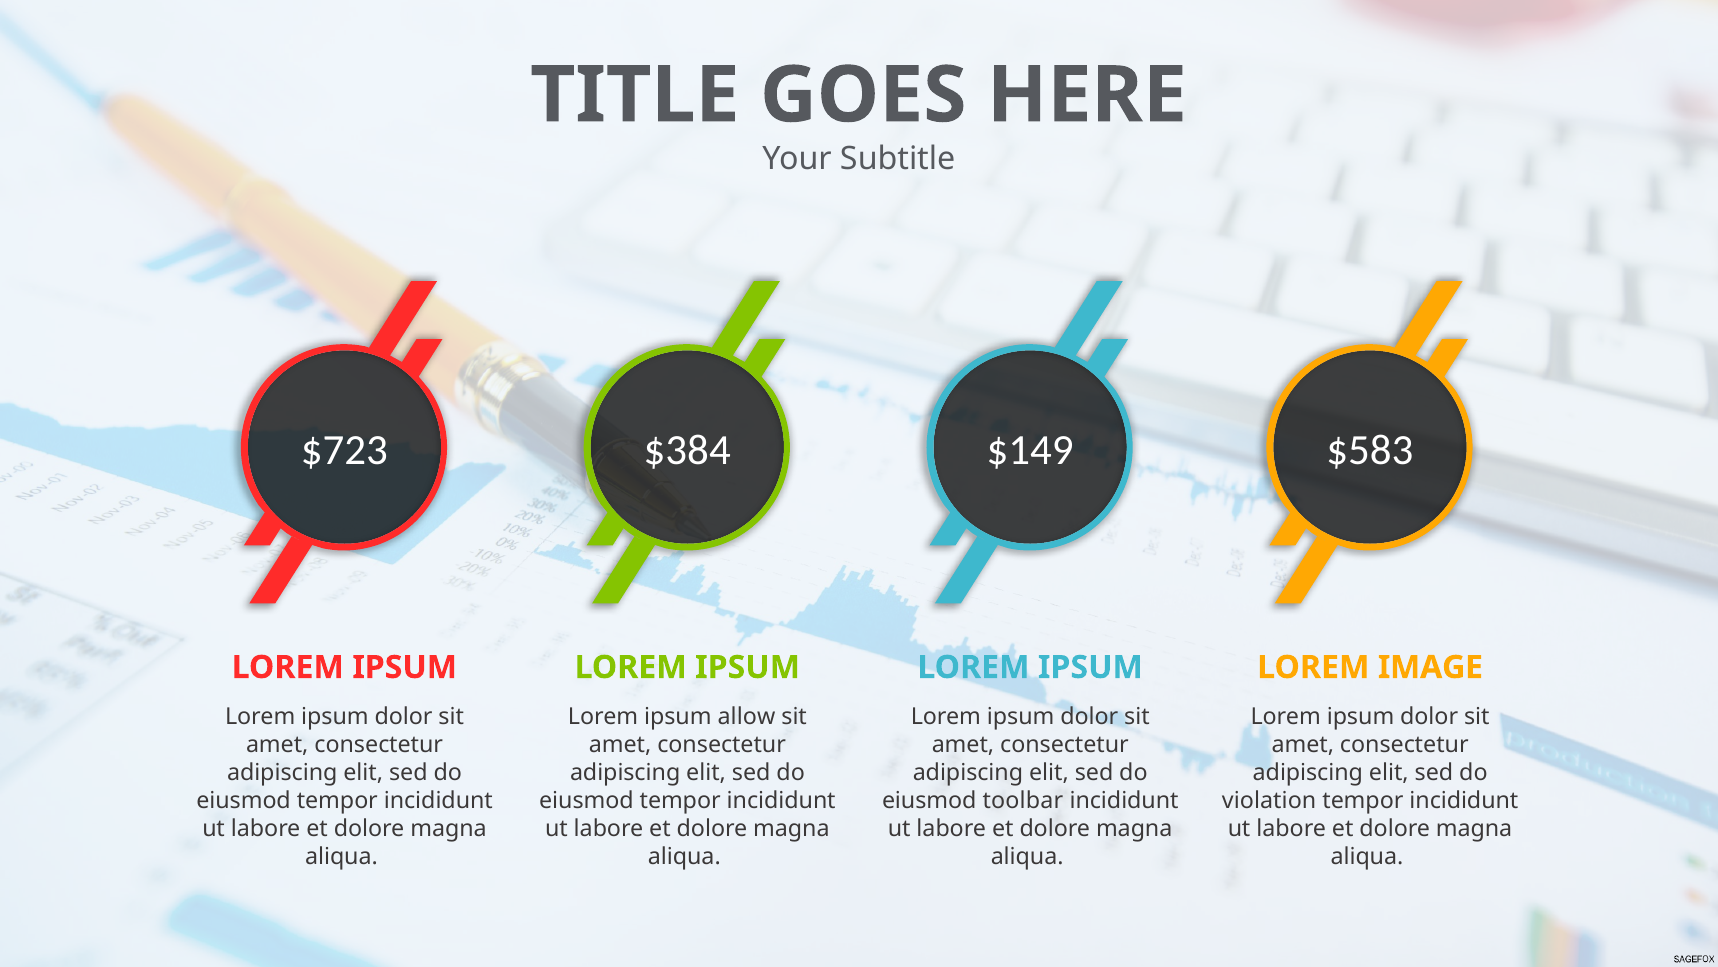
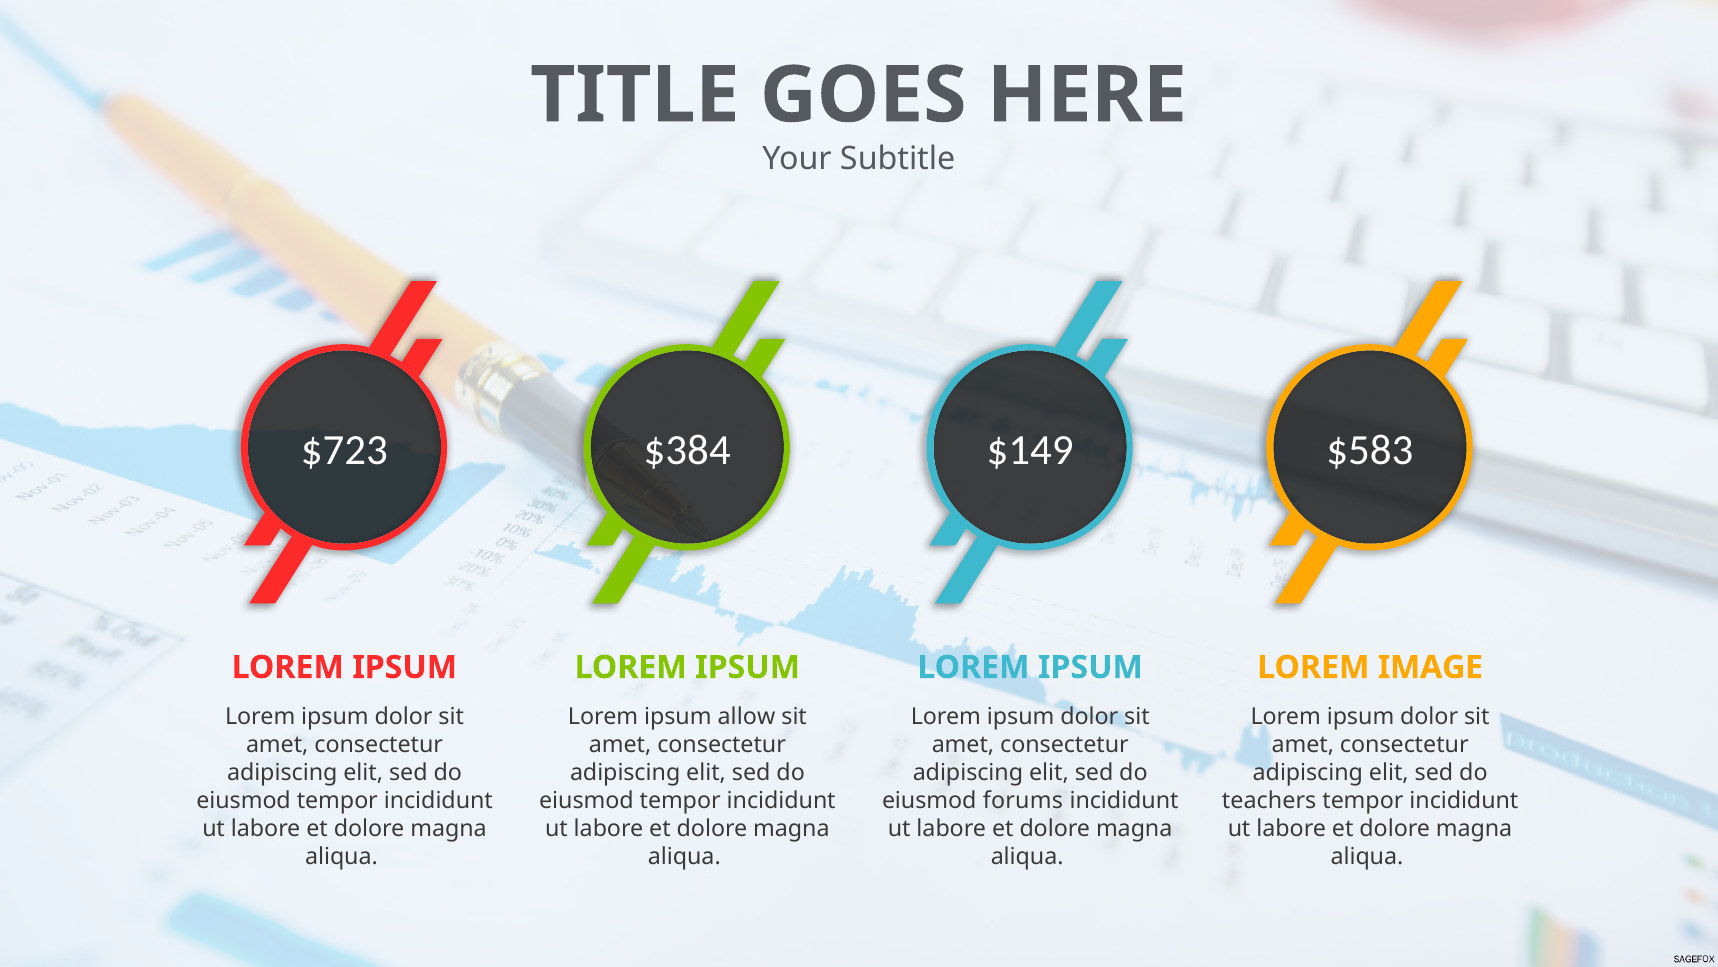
toolbar: toolbar -> forums
violation: violation -> teachers
